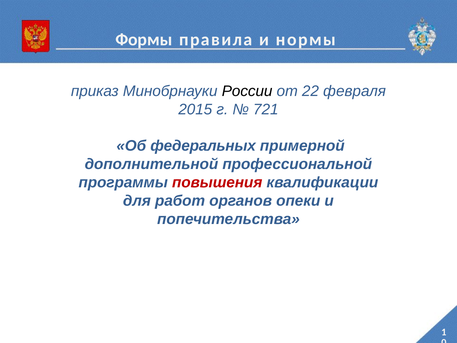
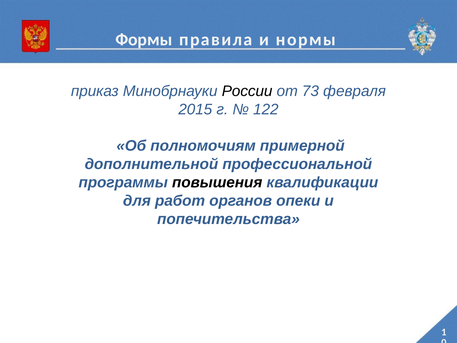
22: 22 -> 73
721: 721 -> 122
федеральных: федеральных -> полномочиям
повышения colour: red -> black
